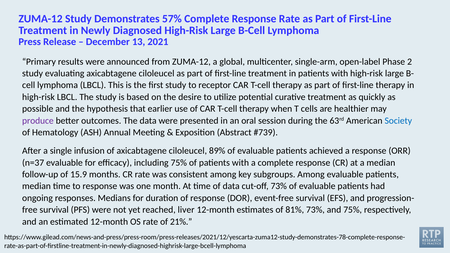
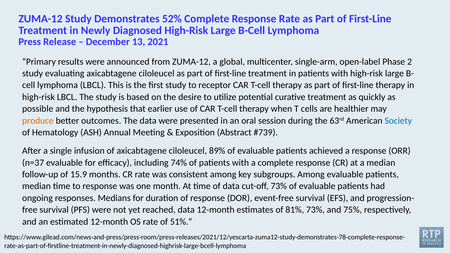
57%: 57% -> 52%
produce colour: purple -> orange
including 75%: 75% -> 74%
reached liver: liver -> data
21%: 21% -> 51%
